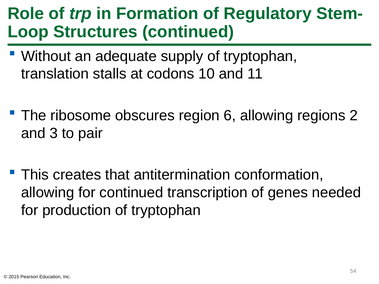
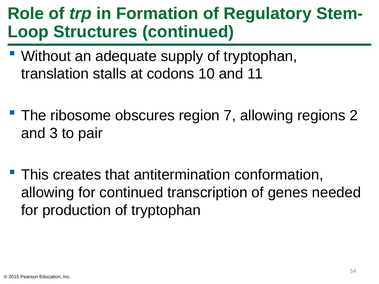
6: 6 -> 7
